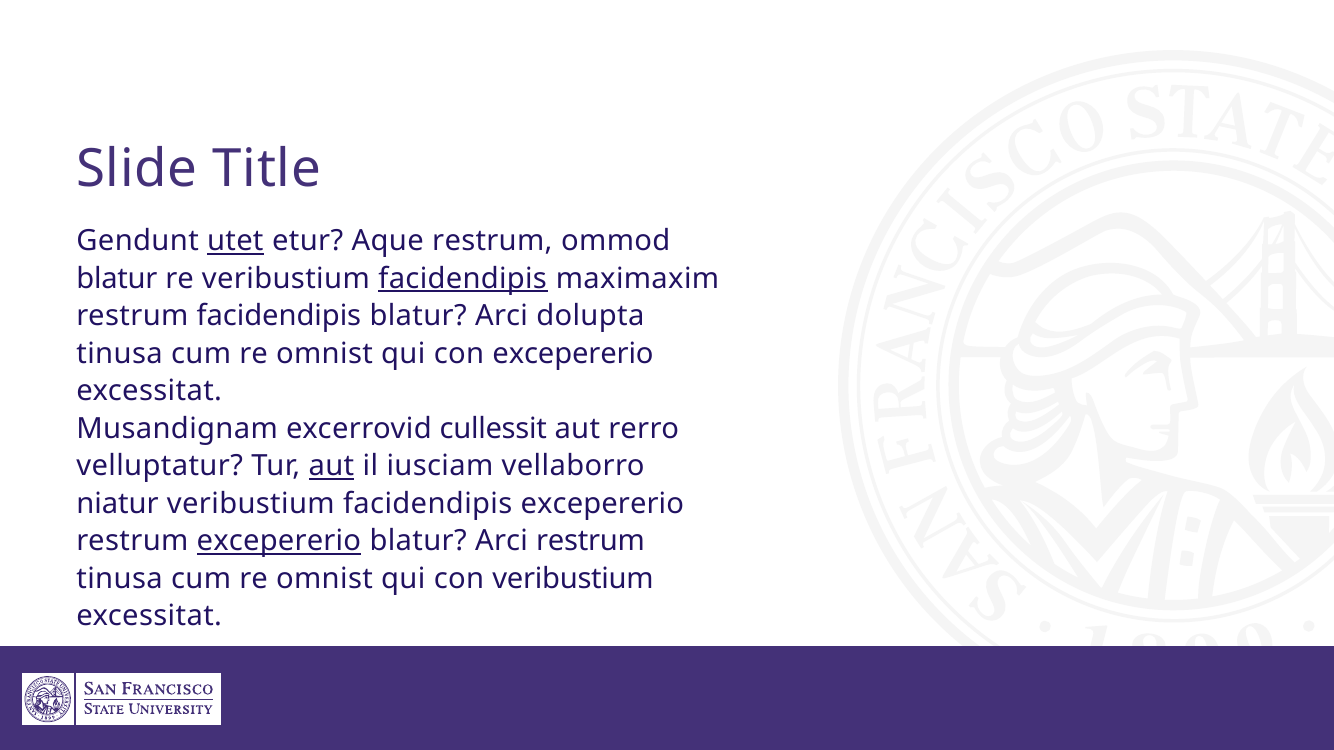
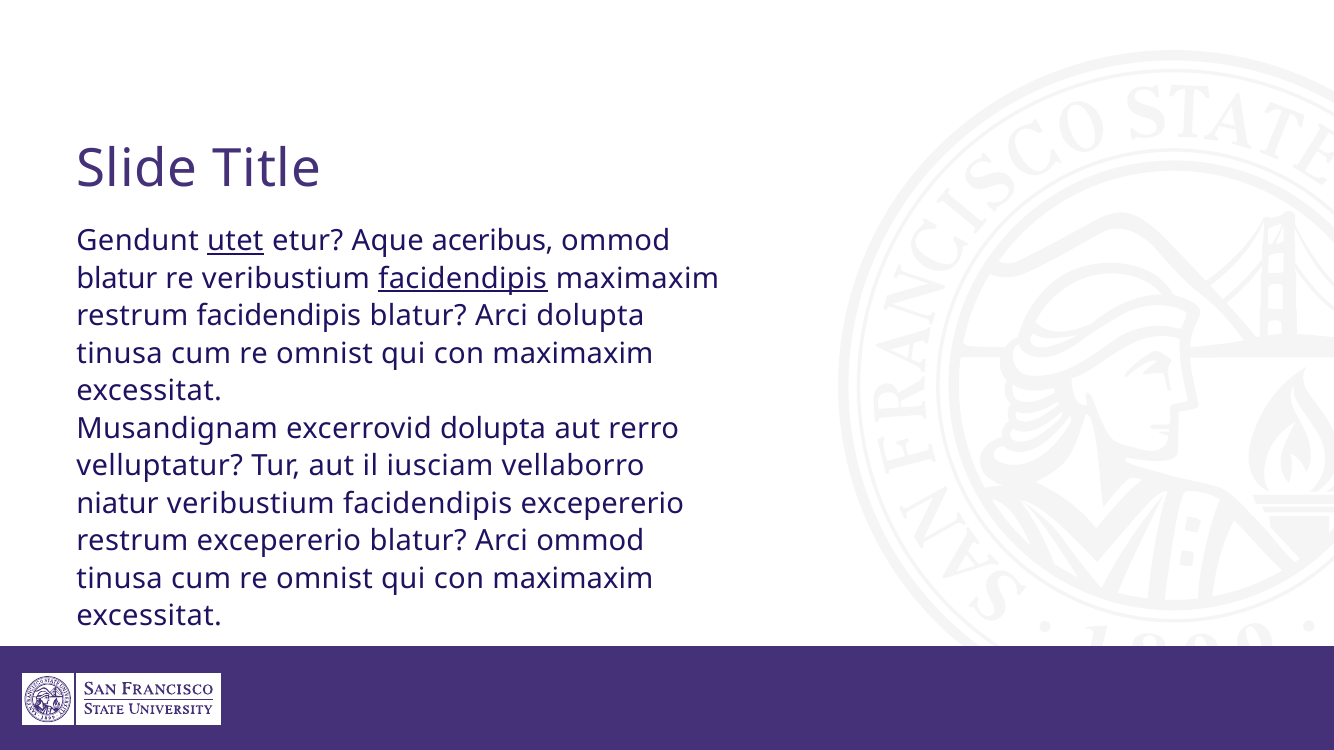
Aque restrum: restrum -> aceribus
excepererio at (573, 354): excepererio -> maximaxim
excerrovid cullessit: cullessit -> dolupta
aut at (331, 467) underline: present -> none
excepererio at (279, 542) underline: present -> none
Arci restrum: restrum -> ommod
veribustium at (573, 579): veribustium -> maximaxim
